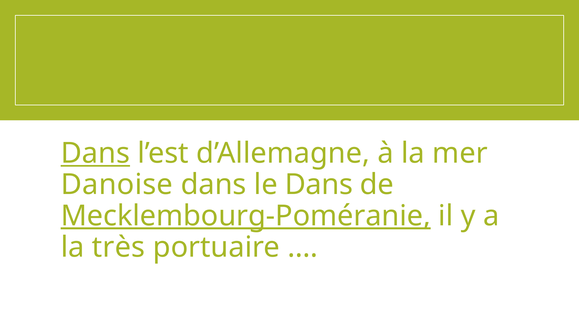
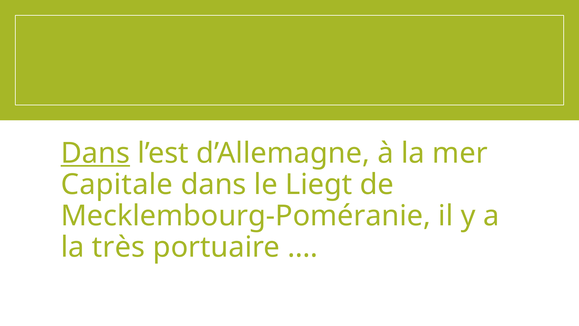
Danoise: Danoise -> Capitale
le Dans: Dans -> Liegt
Mecklembourg-Poméranie underline: present -> none
